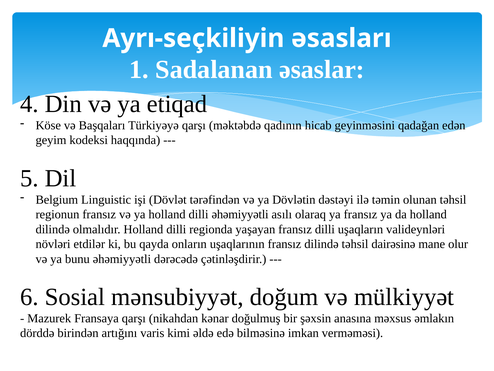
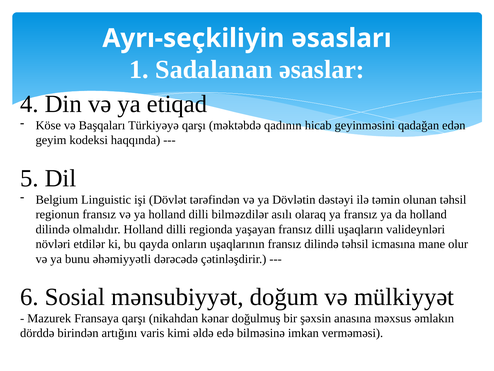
dilli əhəmiyyətli: əhəmiyyətli -> bilməzdilər
dairəsinə: dairəsinə -> icmasına
